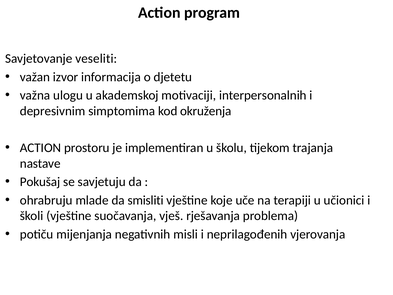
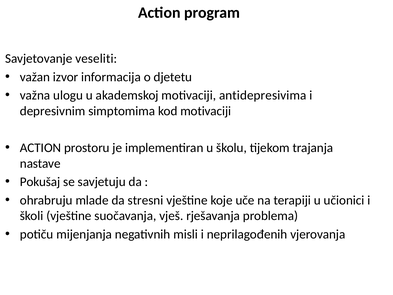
interpersonalnih: interpersonalnih -> antidepresivima
kod okruženja: okruženja -> motivaciji
smisliti: smisliti -> stresni
